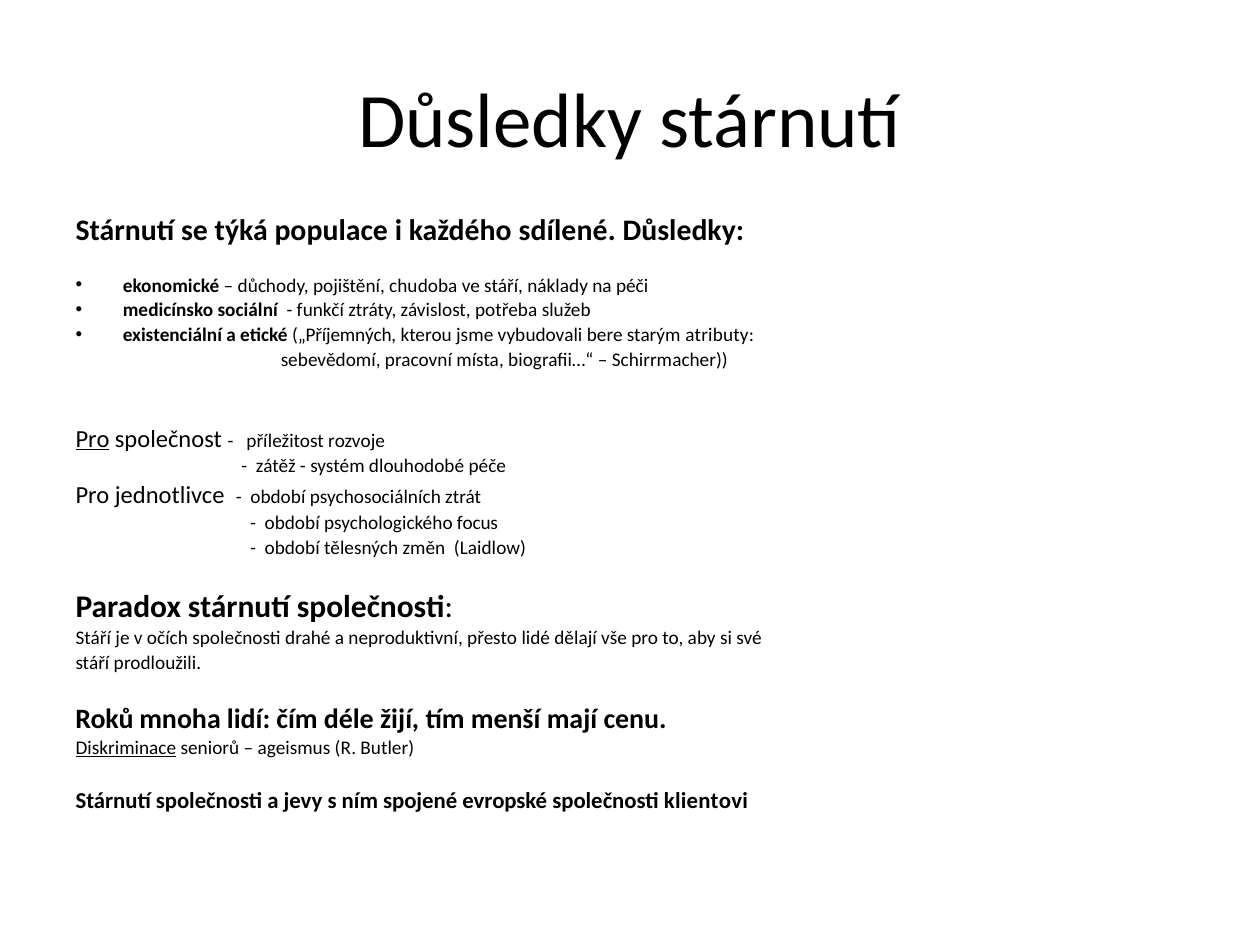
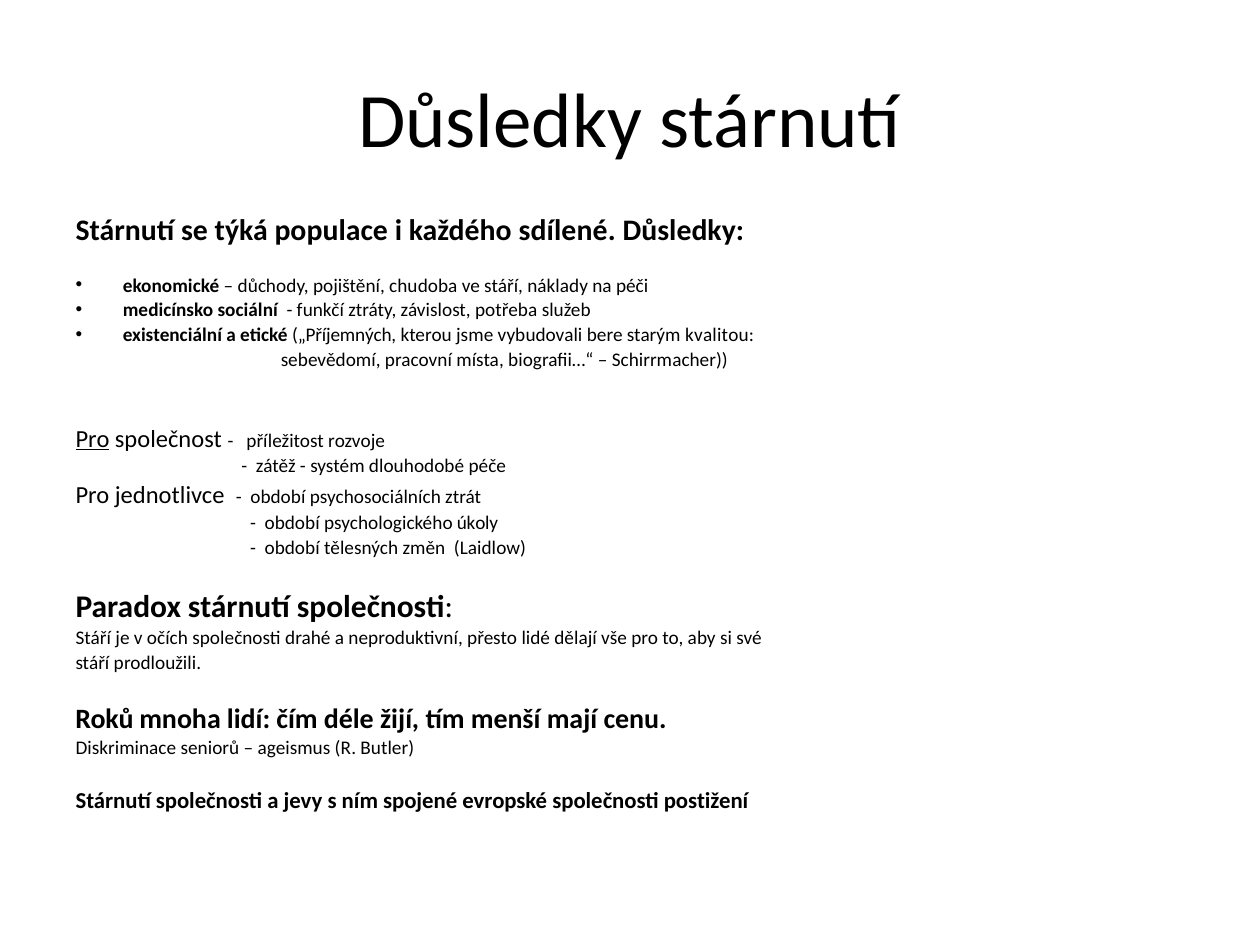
atributy: atributy -> kvalitou
focus: focus -> úkoly
Diskriminace underline: present -> none
klientovi: klientovi -> postižení
